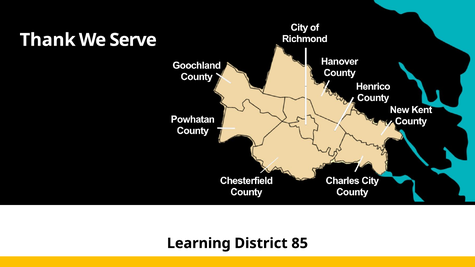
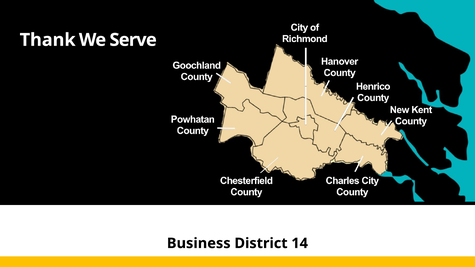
Learning: Learning -> Business
85: 85 -> 14
